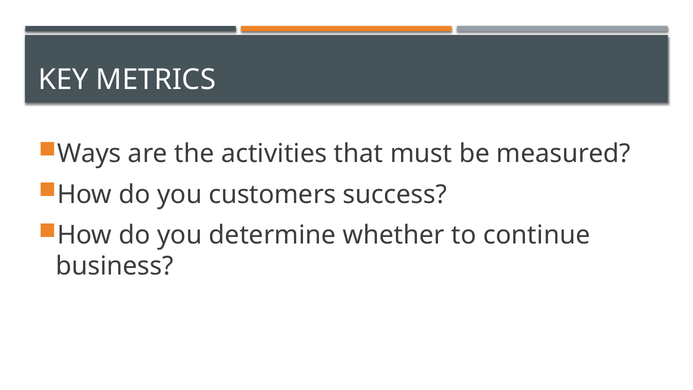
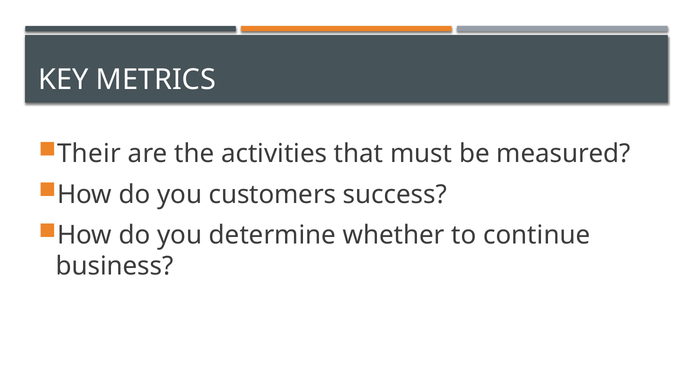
Ways: Ways -> Their
